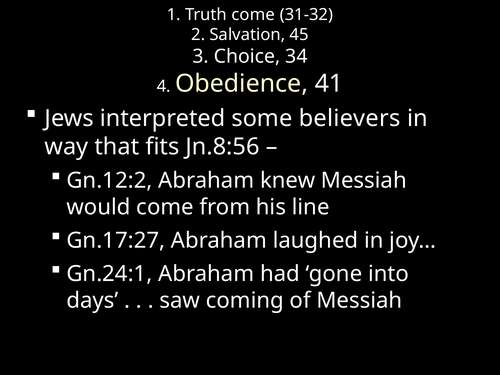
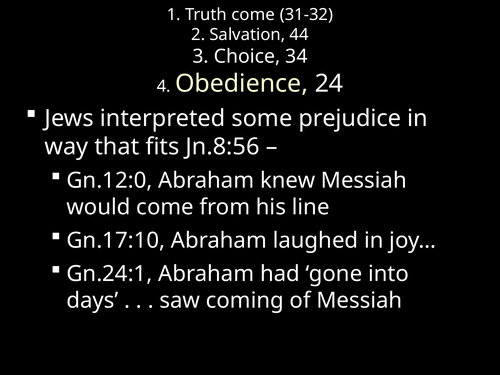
45: 45 -> 44
41: 41 -> 24
believers: believers -> prejudice
Gn.12:2: Gn.12:2 -> Gn.12:0
Gn.17:27: Gn.17:27 -> Gn.17:10
